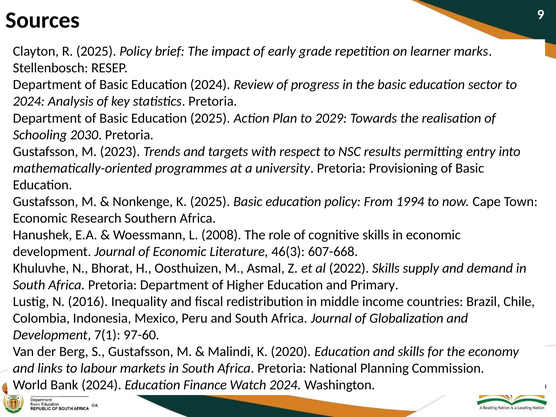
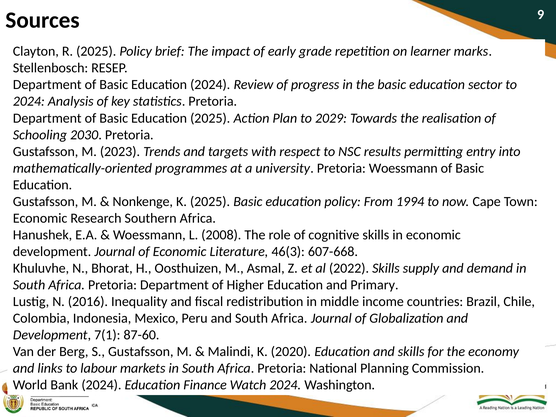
Pretoria Provisioning: Provisioning -> Woessmann
97-60: 97-60 -> 87-60
